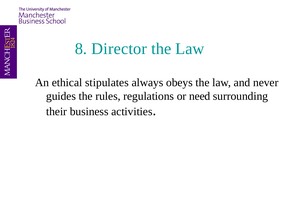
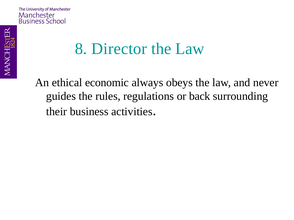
stipulates: stipulates -> economic
need: need -> back
